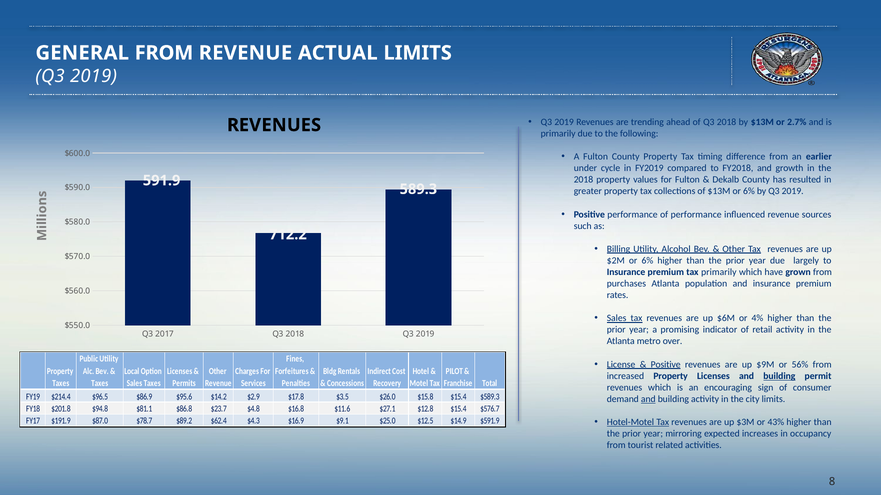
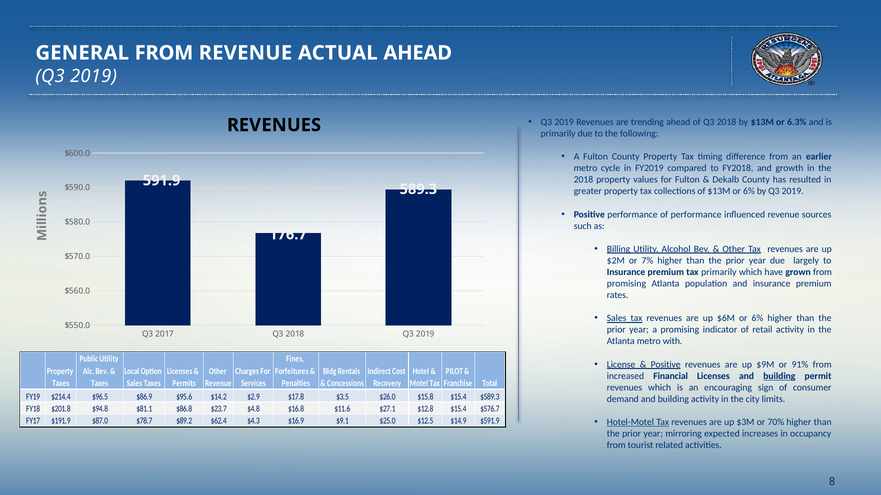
ACTUAL LIMITS: LIMITS -> AHEAD
2.7%: 2.7% -> 6.3%
under at (585, 168): under -> metro
712.2: 712.2 -> 176.7
$2M or 6%: 6% -> 7%
purchases at (626, 284): purchases -> promising
$6M or 4%: 4% -> 6%
over: over -> with
56%: 56% -> 91%
increased Property: Property -> Financial
and at (648, 399) underline: present -> none
43%: 43% -> 70%
